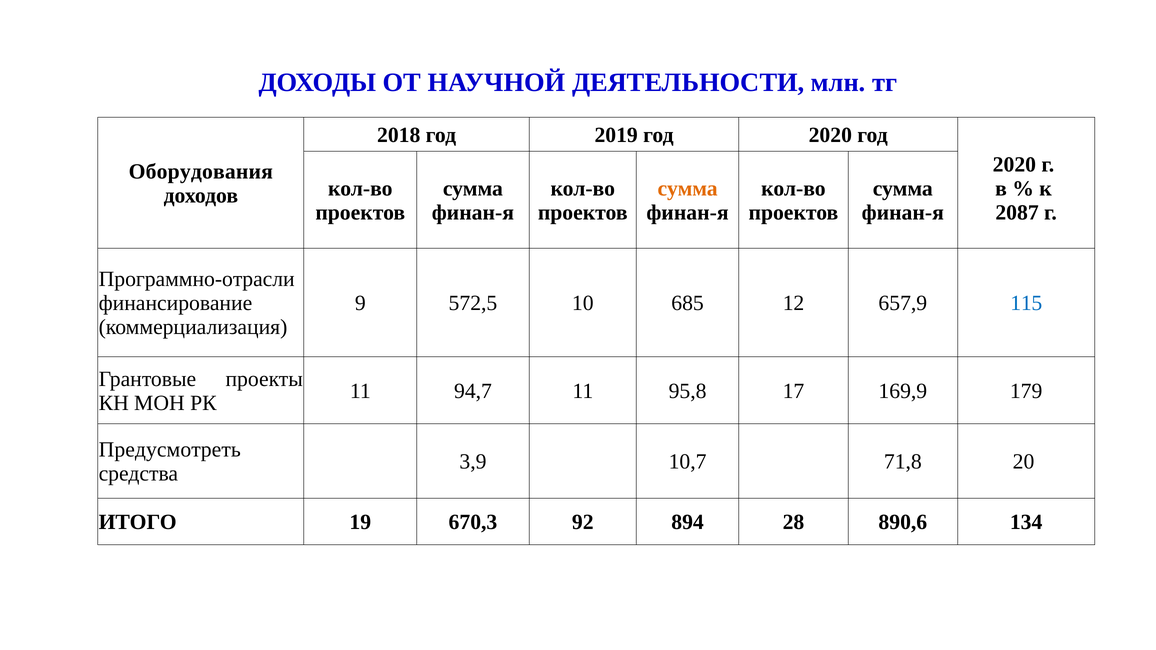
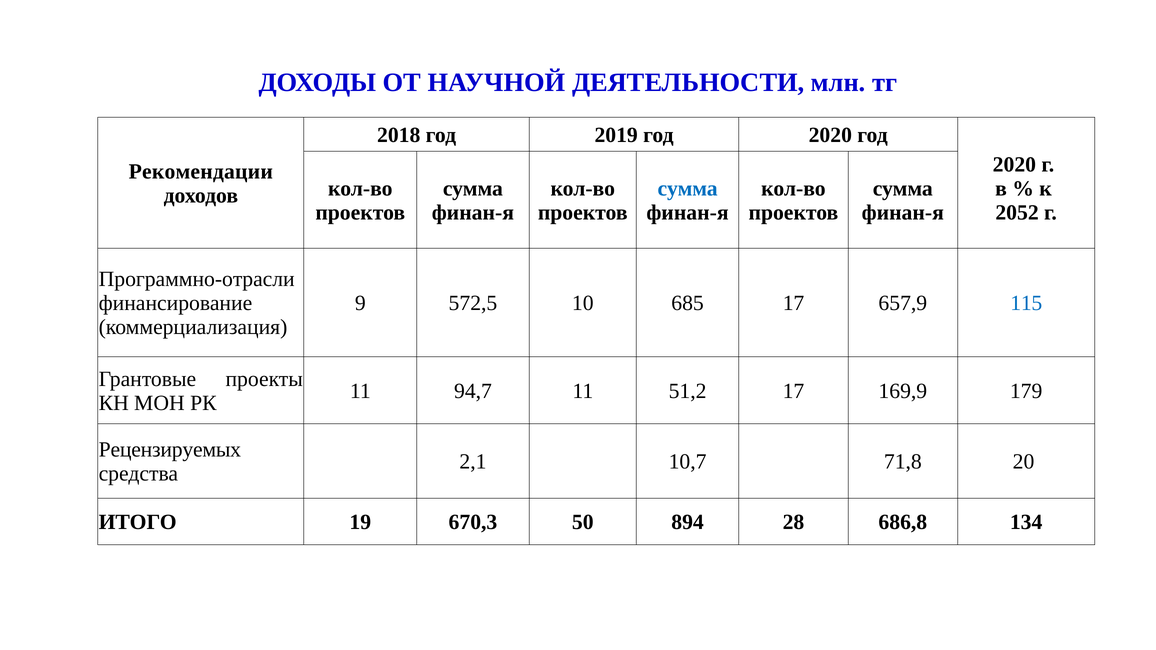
Оборудования: Оборудования -> Рекомендации
сумма at (688, 189) colour: orange -> blue
2087: 2087 -> 2052
685 12: 12 -> 17
95,8: 95,8 -> 51,2
Предусмотреть: Предусмотреть -> Рецензируемых
3,9: 3,9 -> 2,1
92: 92 -> 50
890,6: 890,6 -> 686,8
